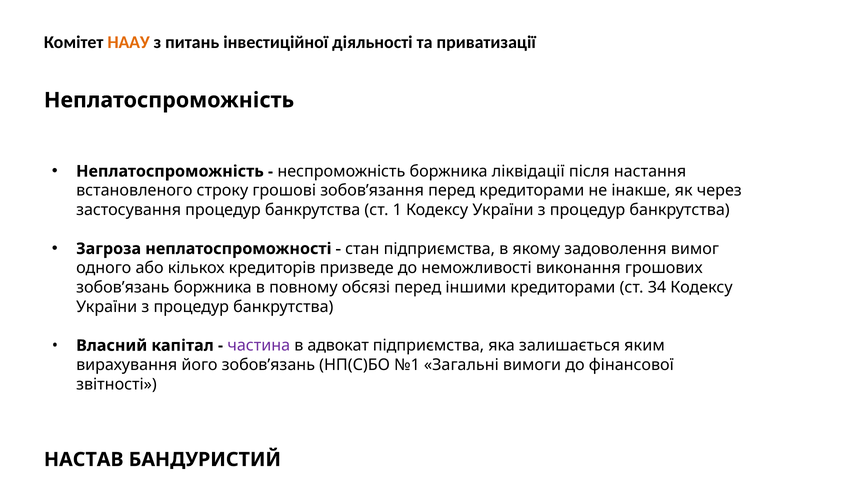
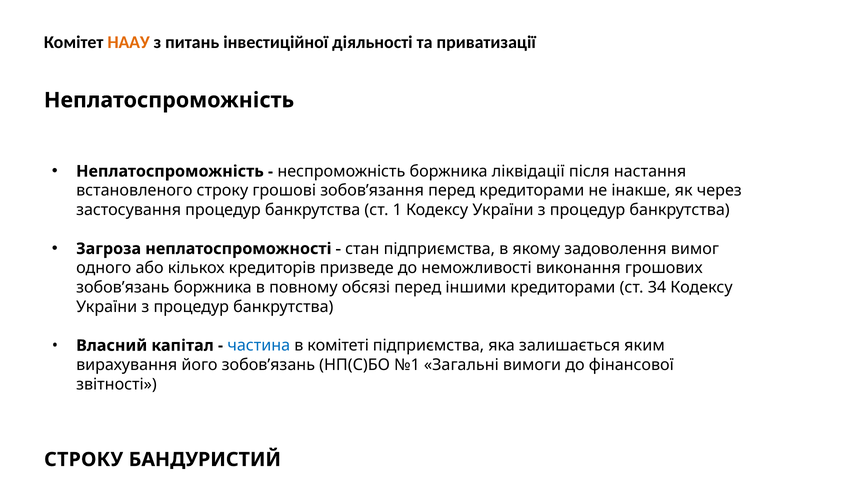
частина colour: purple -> blue
адвокат: адвокат -> комітеті
НАСТАВ at (84, 459): НАСТАВ -> СТРОКУ
